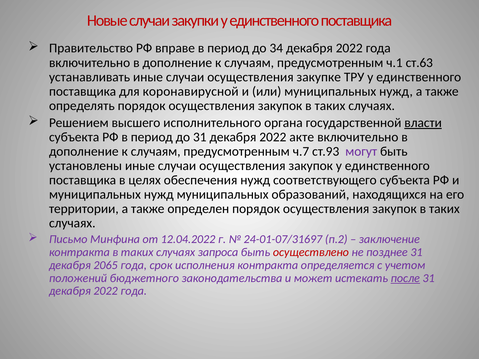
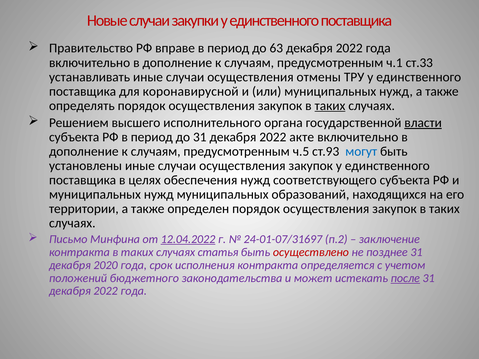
34: 34 -> 63
ст.63: ст.63 -> ст.33
закупке: закупке -> отмены
таких at (330, 106) underline: none -> present
ч.7: ч.7 -> ч.5
могут colour: purple -> blue
12.04.2022 underline: none -> present
запроса: запроса -> статья
2065: 2065 -> 2020
